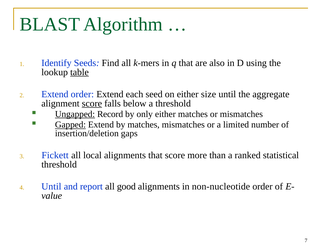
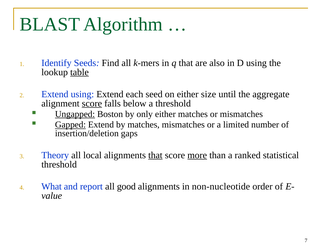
Extend order: order -> using
Record: Record -> Boston
Fickett: Fickett -> Theory
that at (155, 155) underline: none -> present
more underline: none -> present
Until at (51, 187): Until -> What
